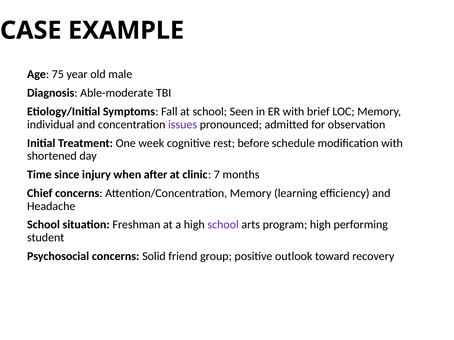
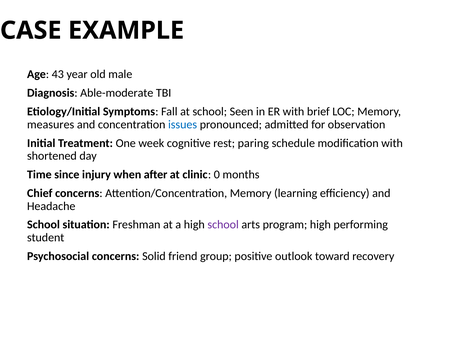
75: 75 -> 43
individual: individual -> measures
issues colour: purple -> blue
before: before -> paring
7: 7 -> 0
